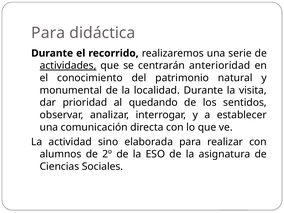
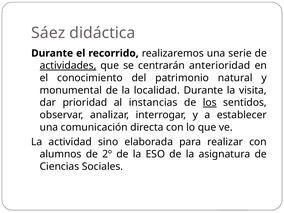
Para at (48, 33): Para -> Sáez
quedando: quedando -> instancias
los underline: none -> present
